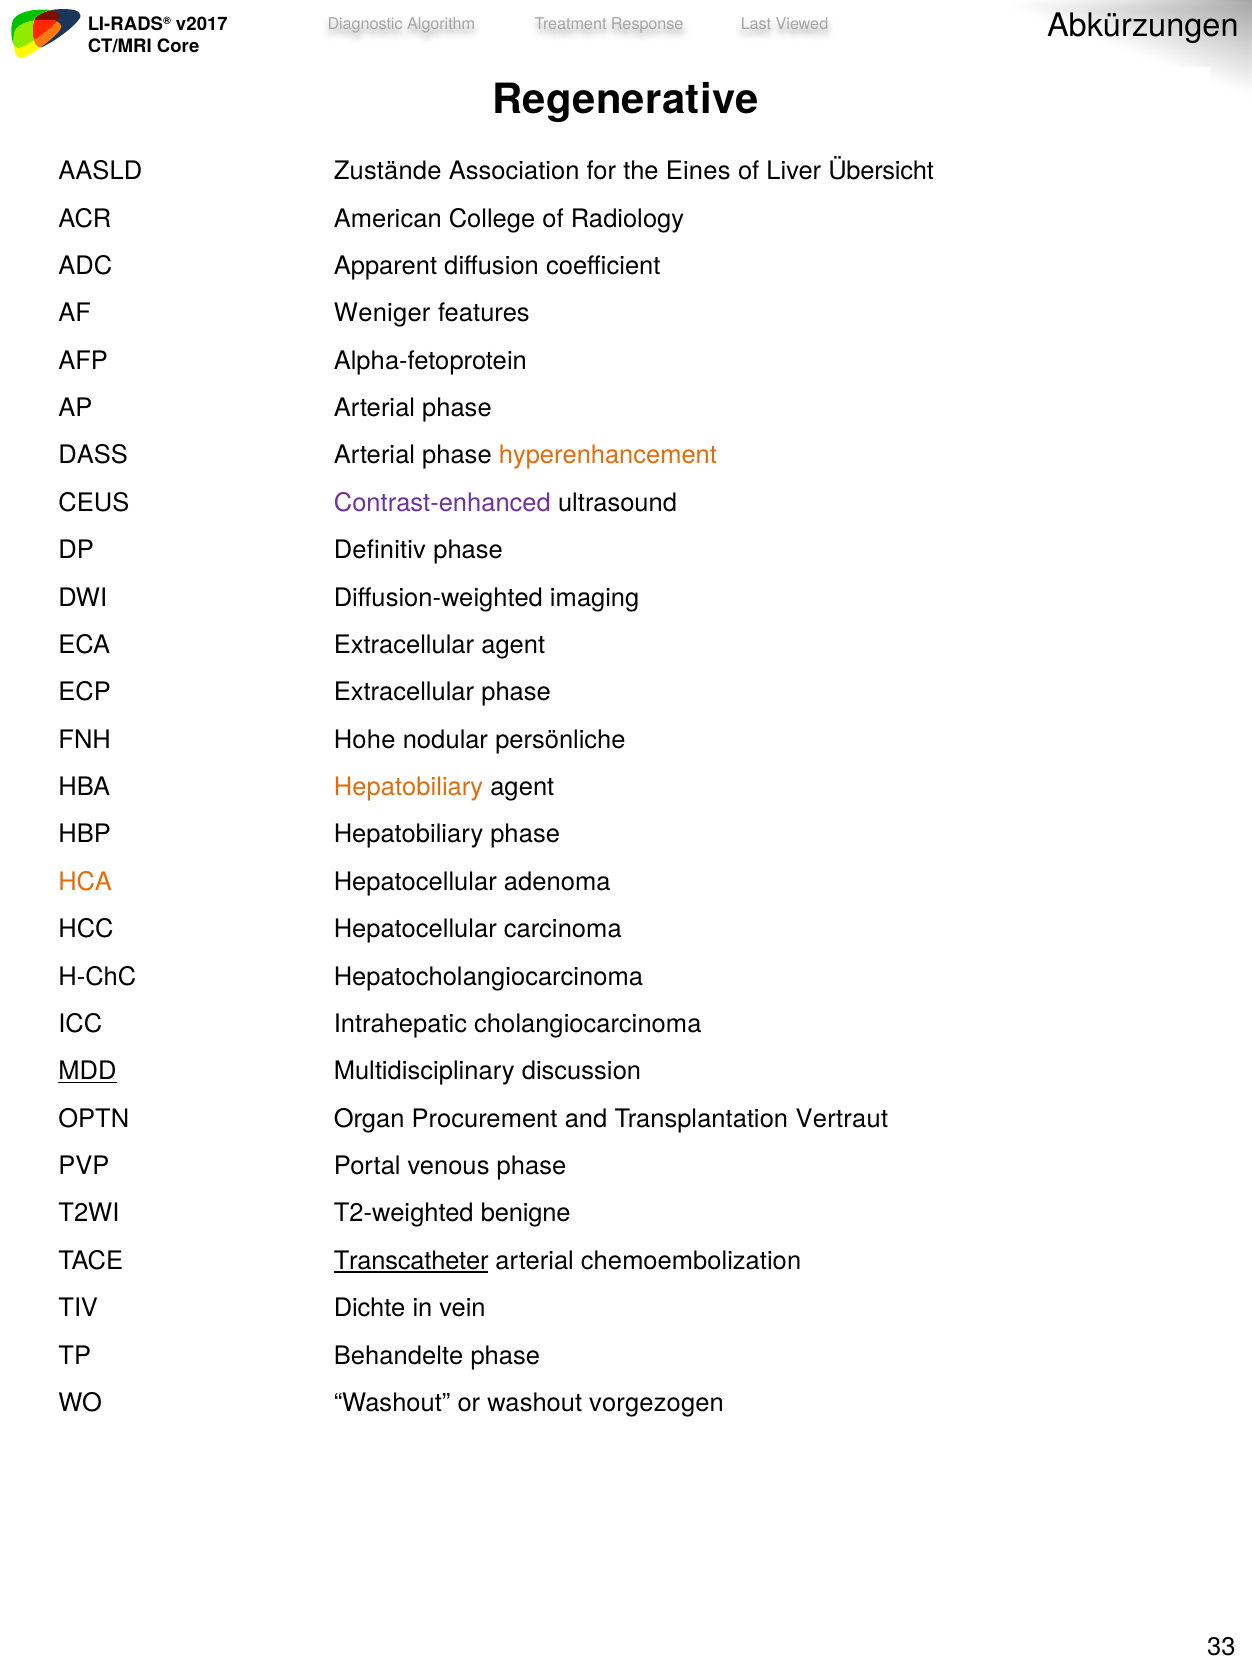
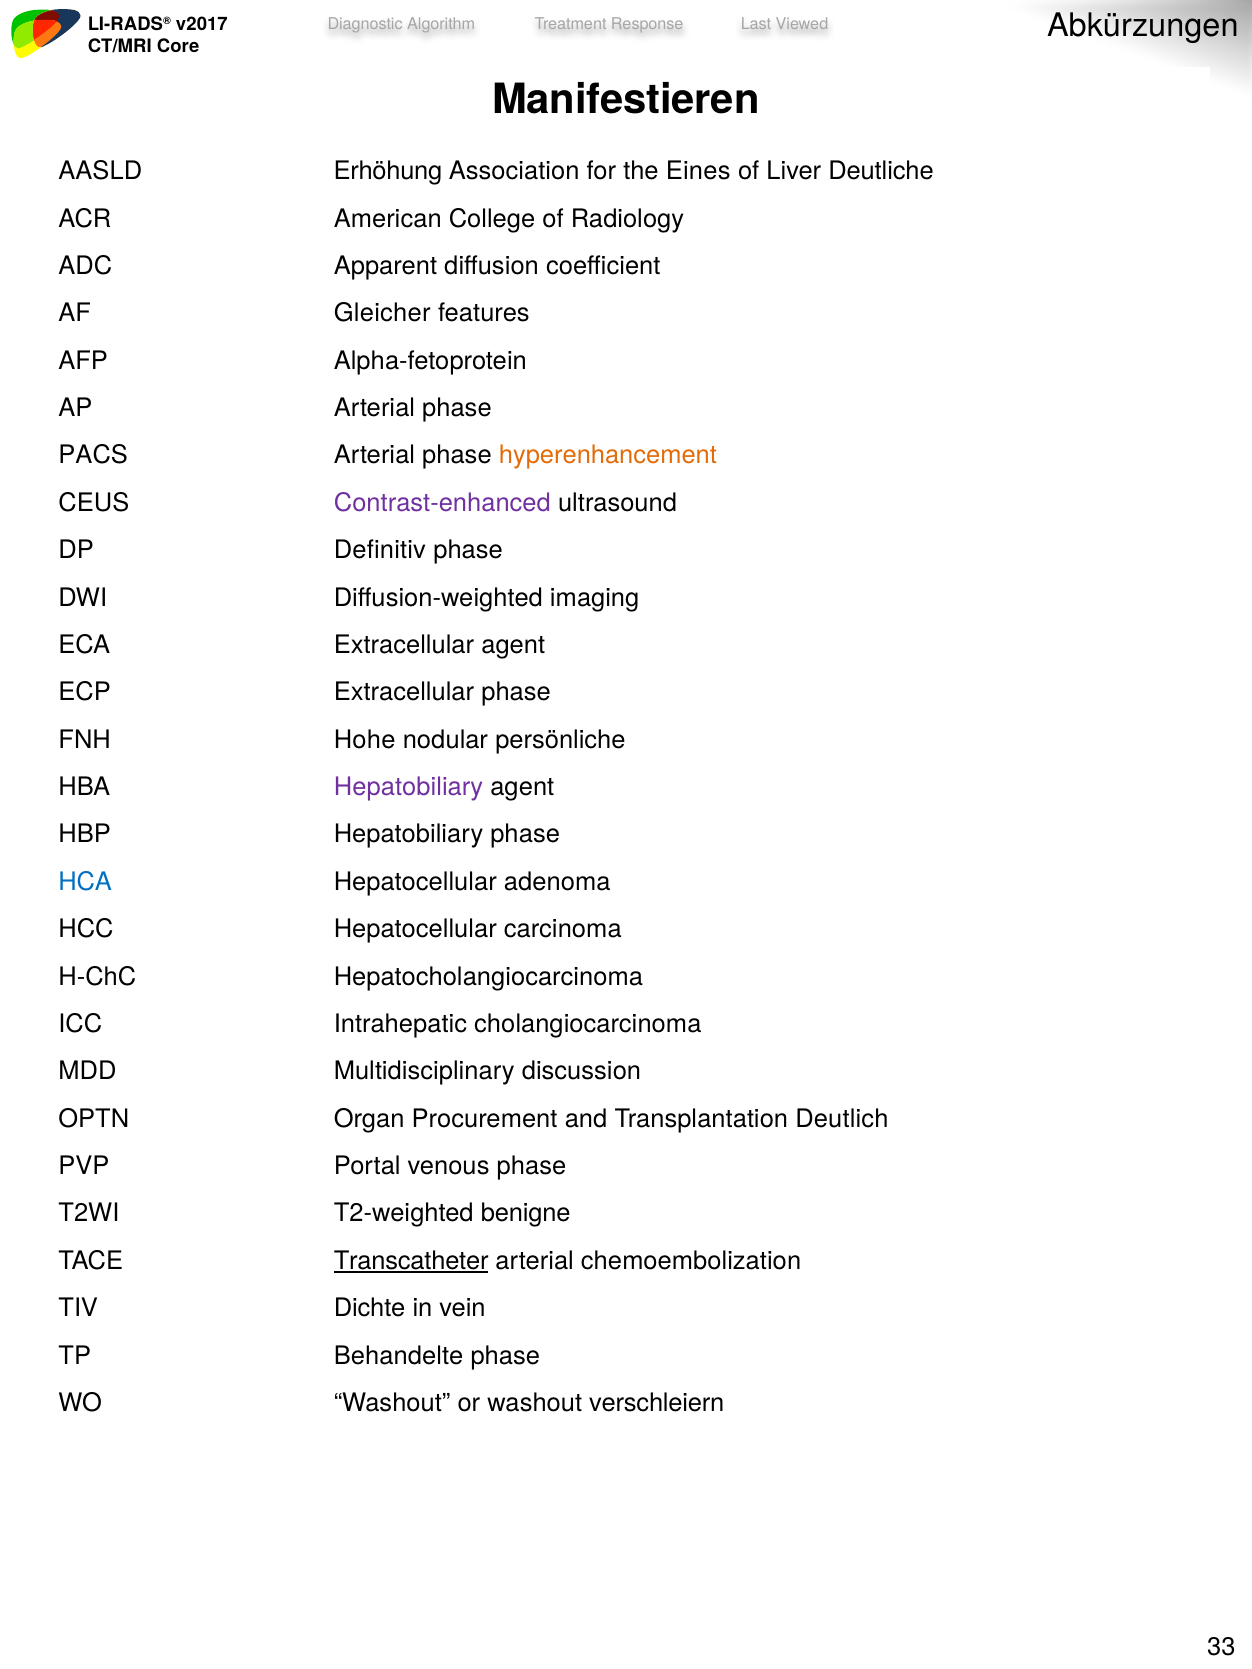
Regenerative: Regenerative -> Manifestieren
Zustände: Zustände -> Erhöhung
Übersicht: Übersicht -> Deutliche
Weniger: Weniger -> Gleicher
DASS: DASS -> PACS
Hepatobiliary at (409, 787) colour: orange -> purple
HCA colour: orange -> blue
MDD underline: present -> none
Vertraut: Vertraut -> Deutlich
vorgezogen: vorgezogen -> verschleiern
